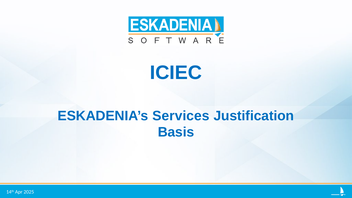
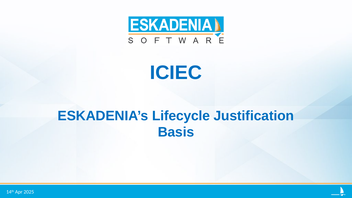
Services: Services -> Lifecycle
